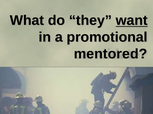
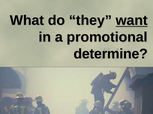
mentored: mentored -> determine
